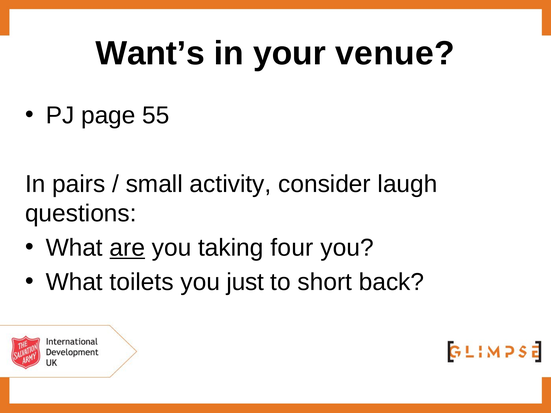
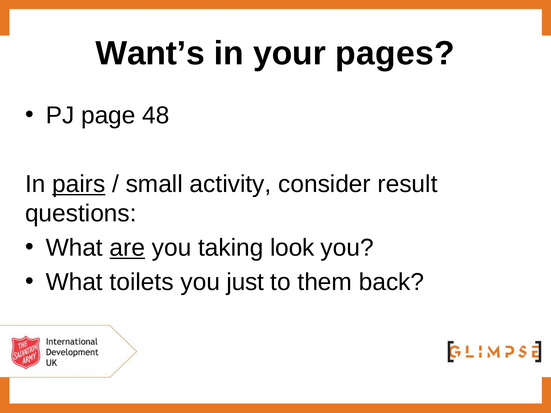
venue: venue -> pages
55: 55 -> 48
pairs underline: none -> present
laugh: laugh -> result
four: four -> look
short: short -> them
